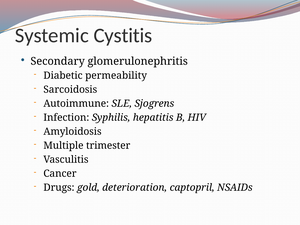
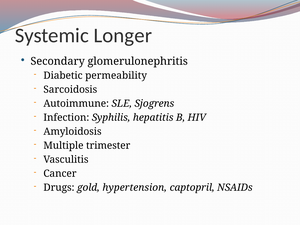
Cystitis: Cystitis -> Longer
deterioration: deterioration -> hypertension
